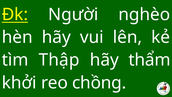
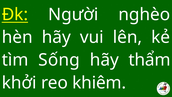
Thập: Thập -> Sống
chồng: chồng -> khiêm
